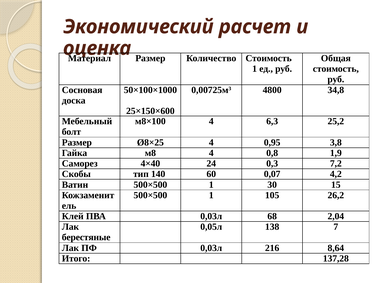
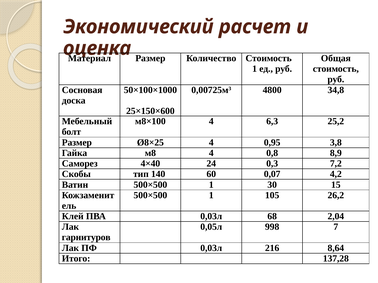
1,9: 1,9 -> 8,9
138: 138 -> 998
берестяные: берестяные -> гарнитуров
